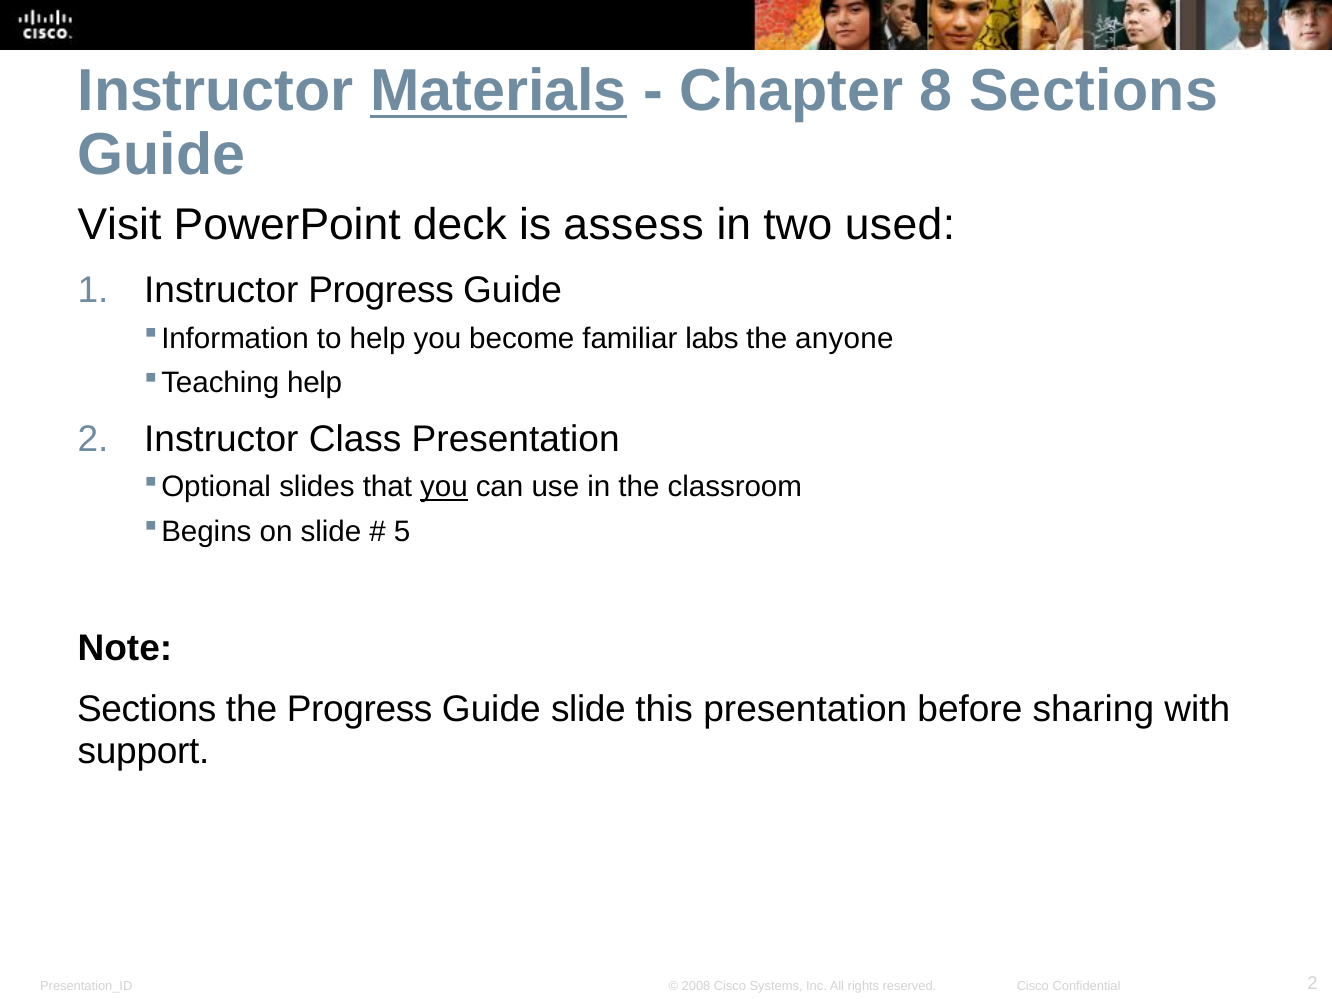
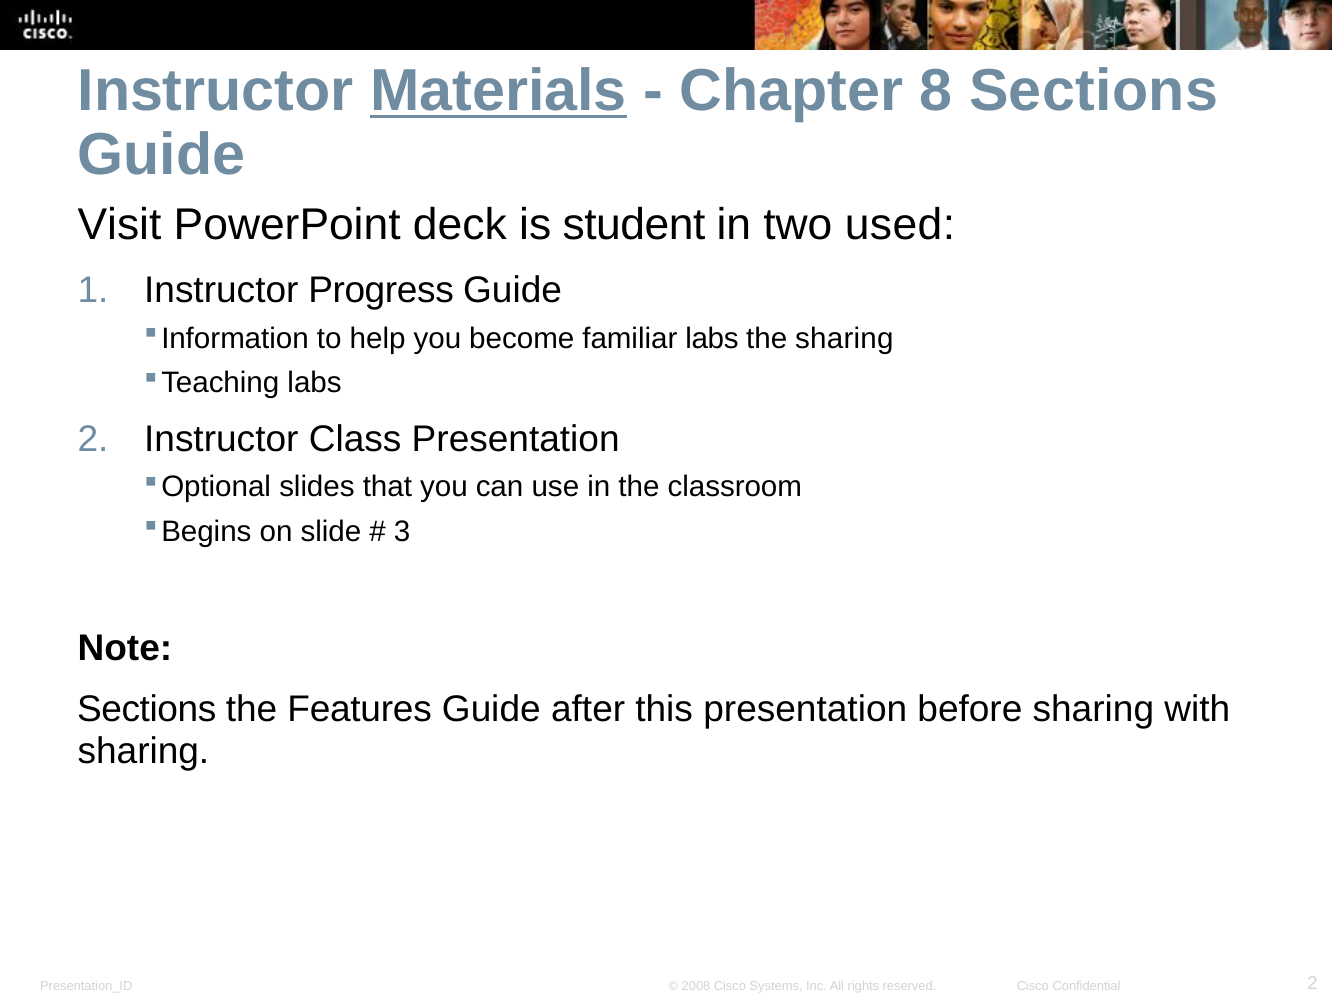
assess: assess -> student
the anyone: anyone -> sharing
help at (315, 382): help -> labs
you at (444, 487) underline: present -> none
5: 5 -> 3
the Progress: Progress -> Features
Guide slide: slide -> after
support at (144, 751): support -> sharing
